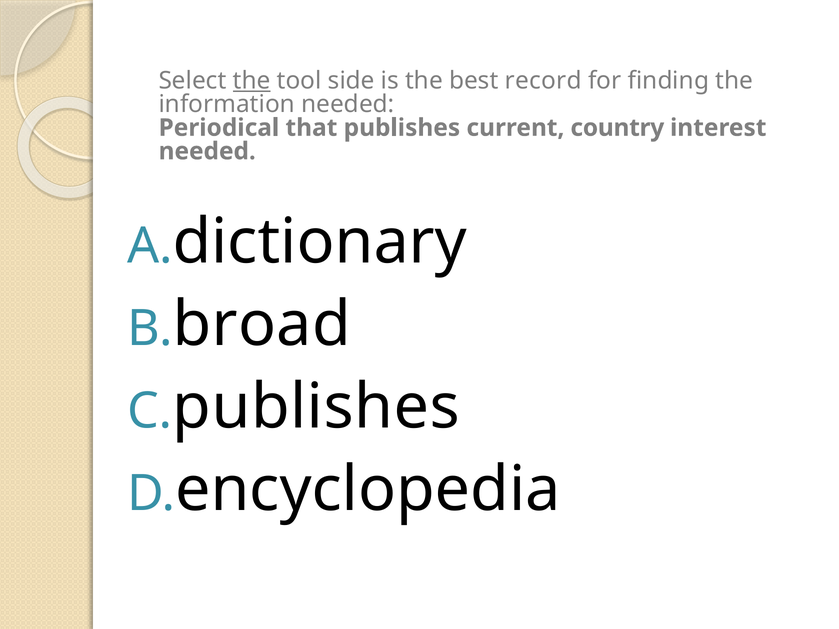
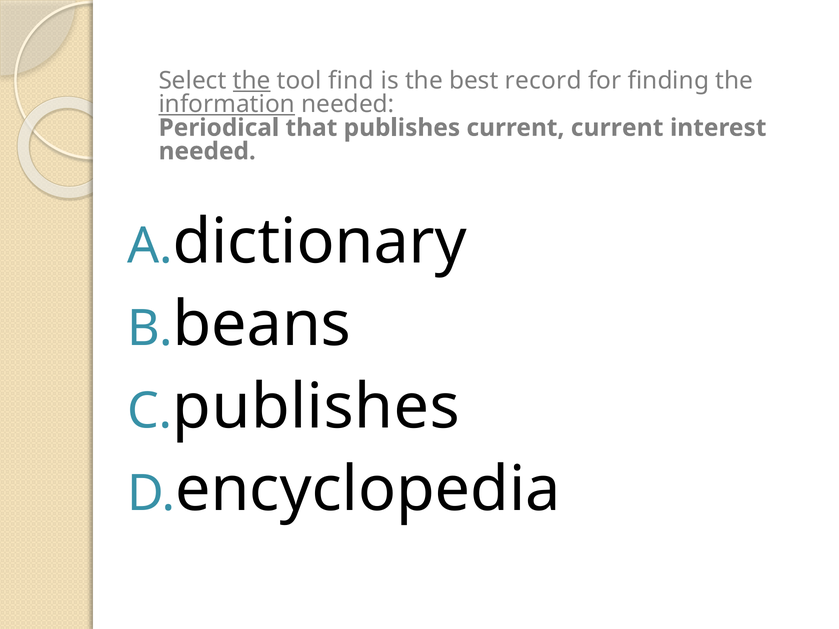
side: side -> find
information underline: none -> present
current country: country -> current
broad: broad -> beans
